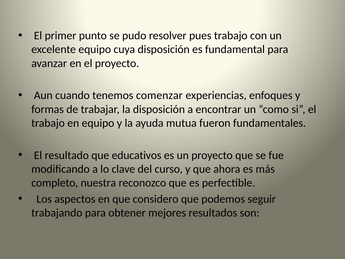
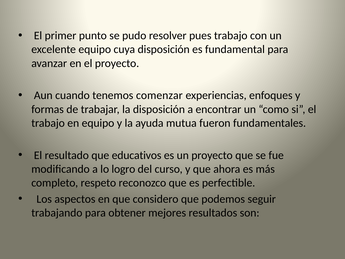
clave: clave -> logro
nuestra: nuestra -> respeto
